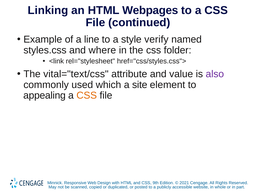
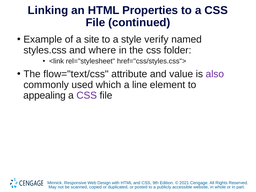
Webpages: Webpages -> Properties
line: line -> site
vital="text/css: vital="text/css -> flow="text/css
site: site -> line
CSS at (87, 95) colour: orange -> purple
